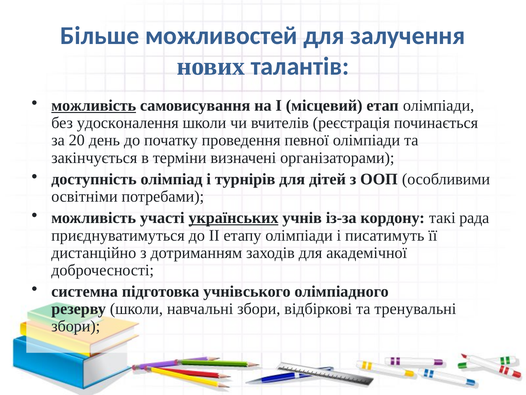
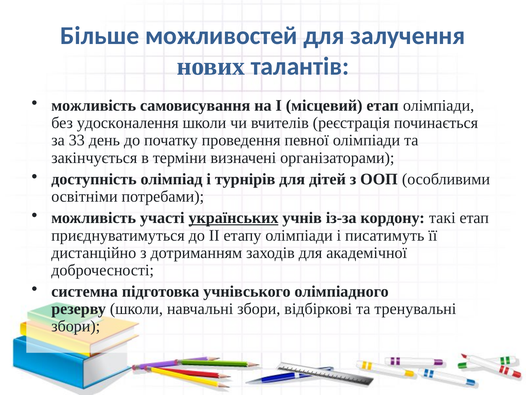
можливість at (94, 105) underline: present -> none
20: 20 -> 33
такі рада: рада -> етап
